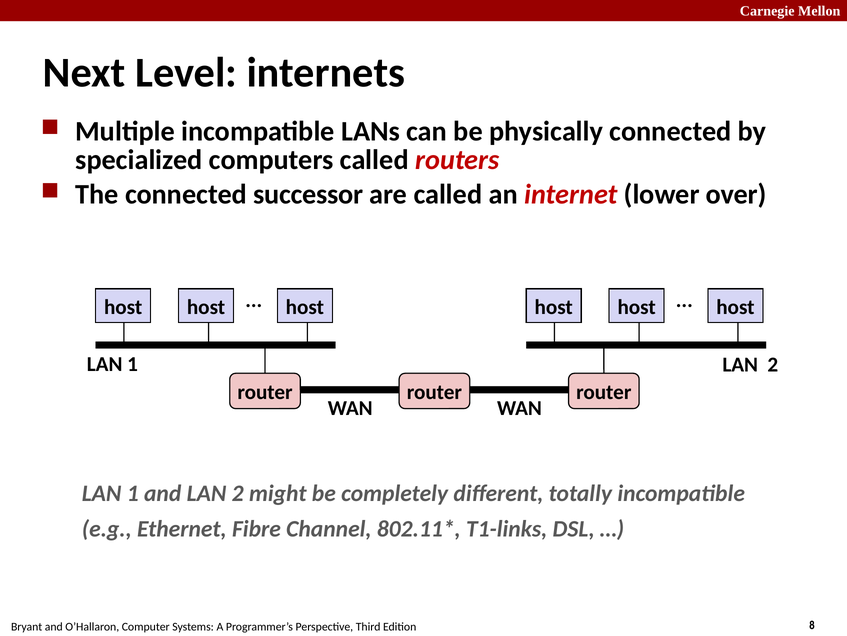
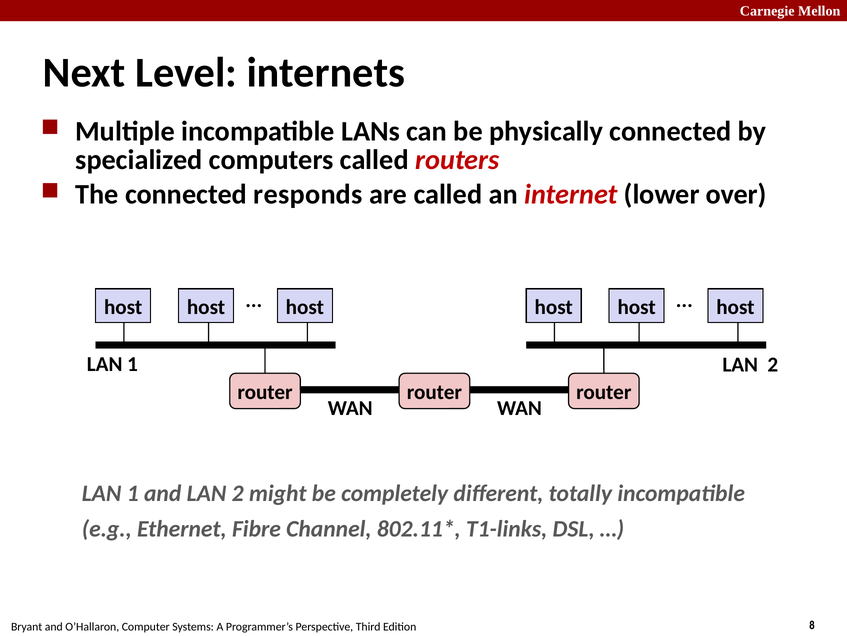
successor: successor -> responds
